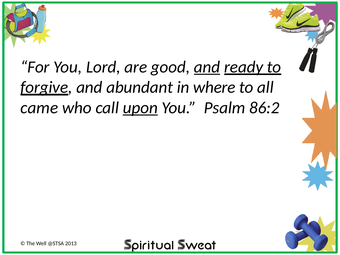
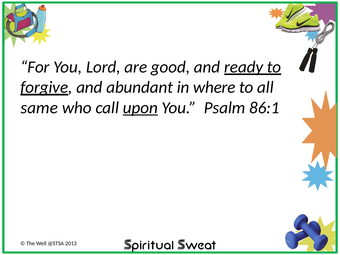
and at (207, 67) underline: present -> none
came: came -> same
86:2: 86:2 -> 86:1
